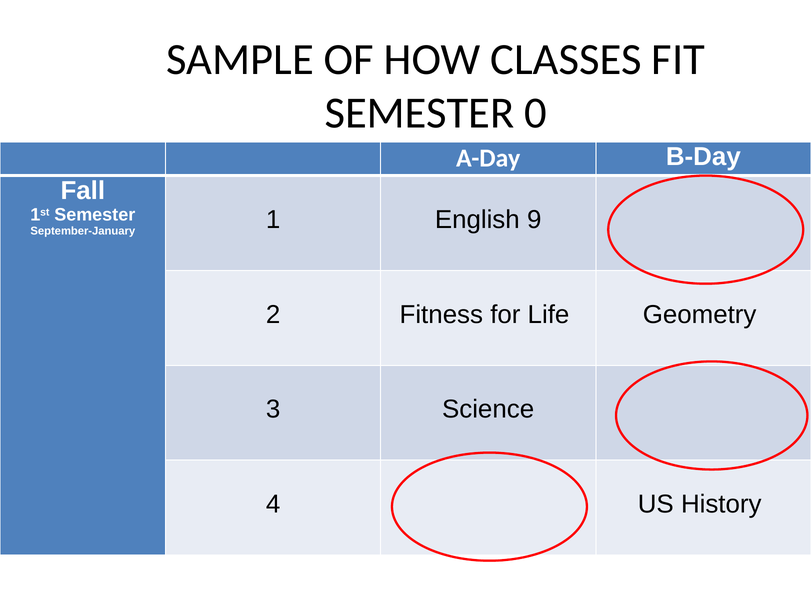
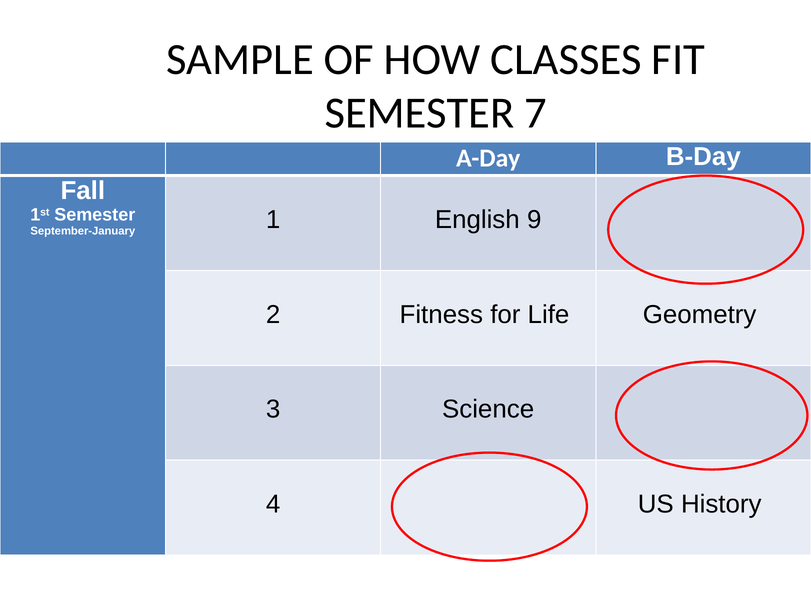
0: 0 -> 7
